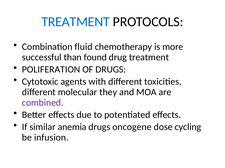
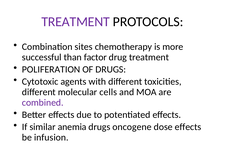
TREATMENT at (76, 22) colour: blue -> purple
fluid: fluid -> sites
found: found -> factor
they: they -> cells
dose cycling: cycling -> effects
